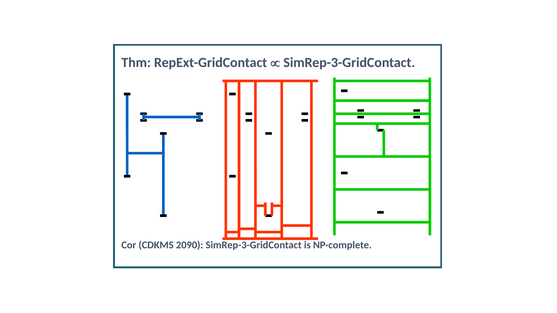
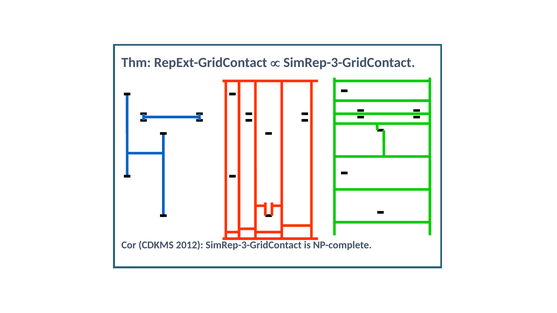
2090: 2090 -> 2012
